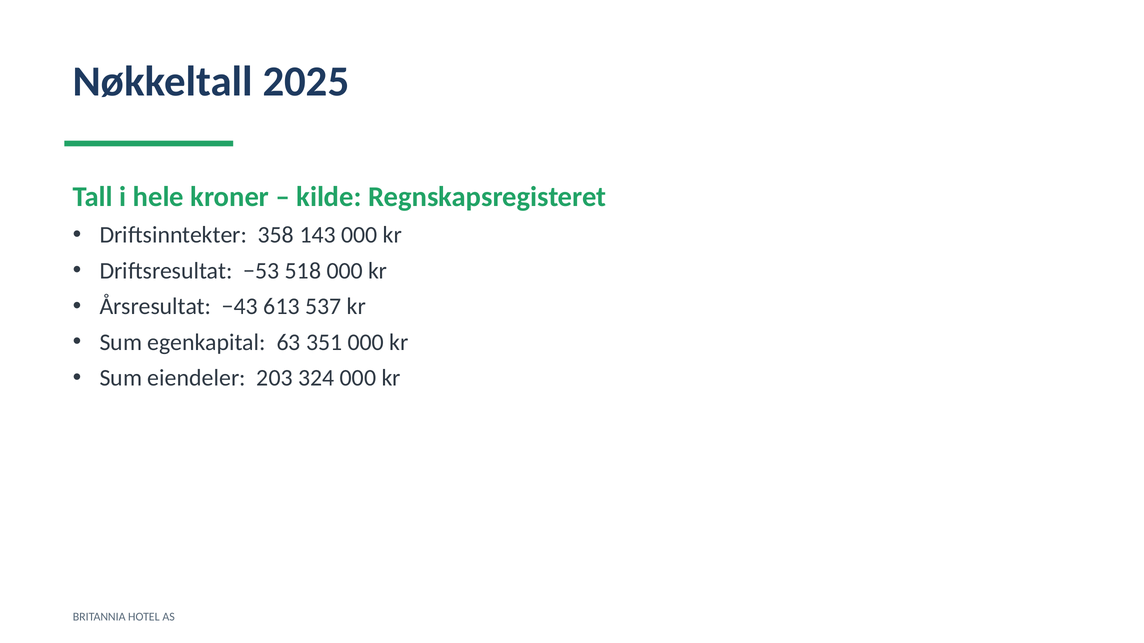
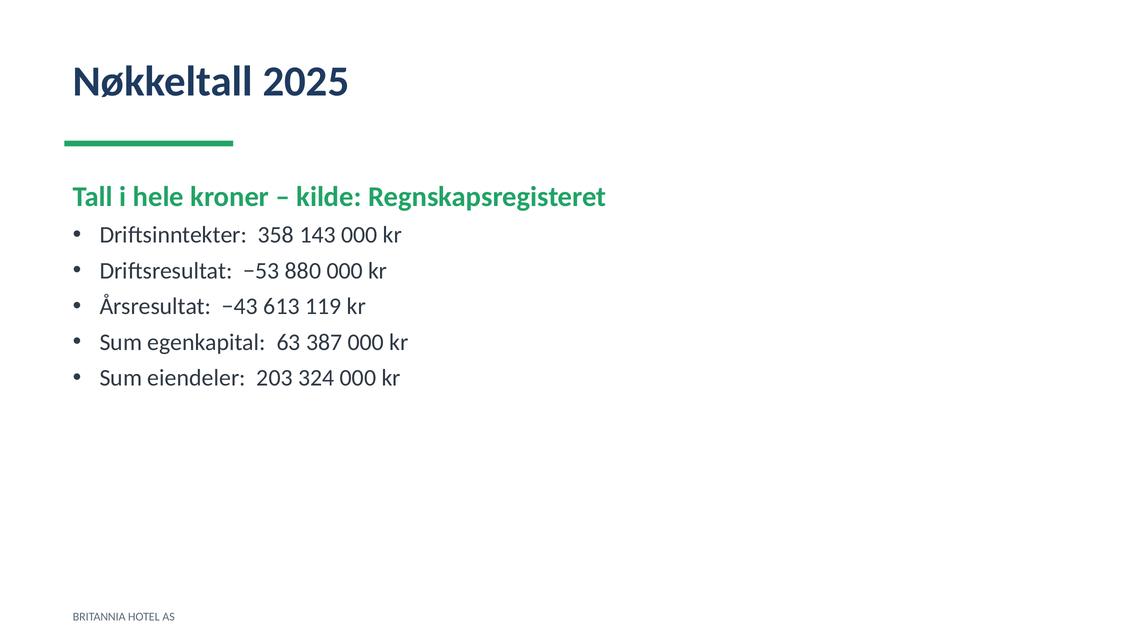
518: 518 -> 880
537: 537 -> 119
351: 351 -> 387
